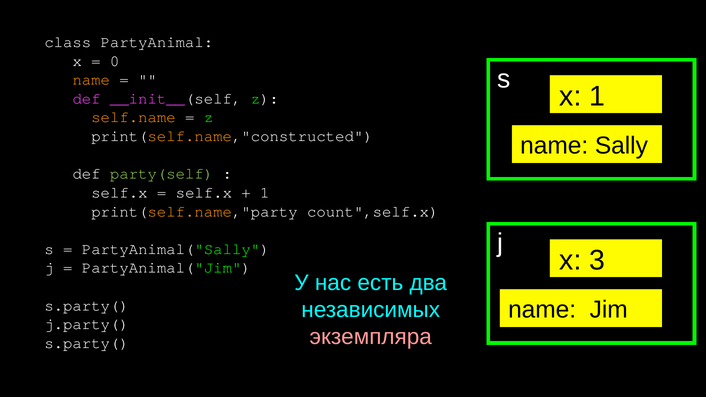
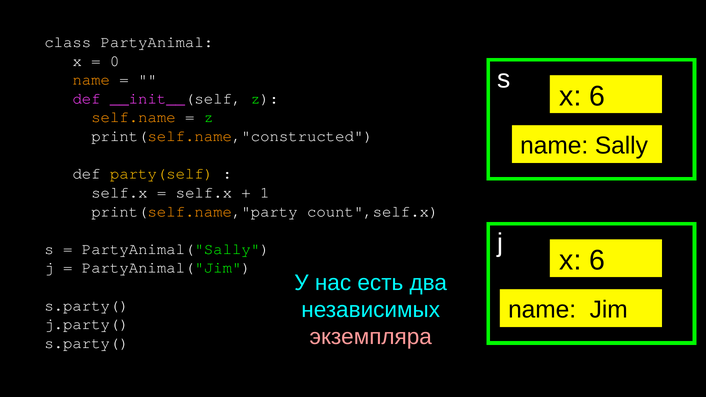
1 at (597, 96): 1 -> 6
party(self colour: light green -> yellow
3 at (597, 260): 3 -> 6
